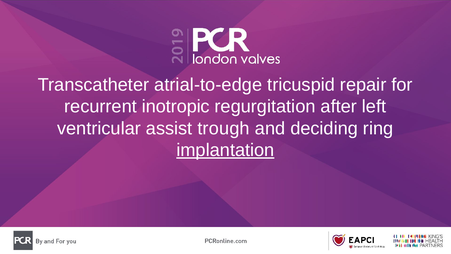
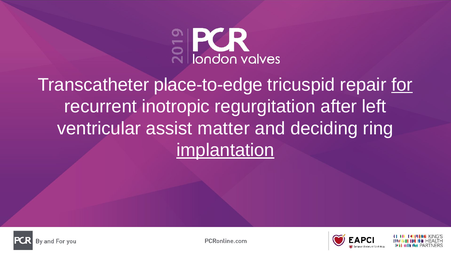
atrial-to-edge: atrial-to-edge -> place-to-edge
for underline: none -> present
trough: trough -> matter
